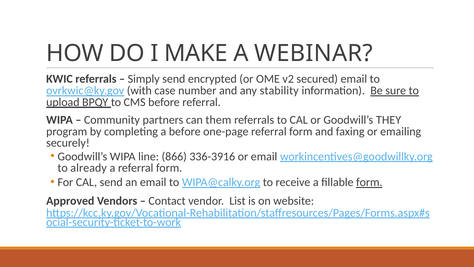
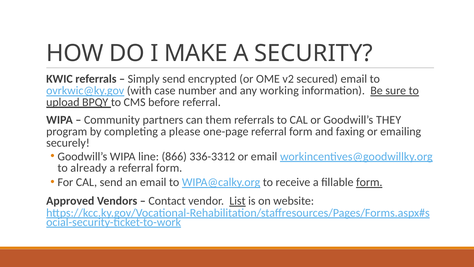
WEBINAR: WEBINAR -> SECURITY
stability: stability -> working
a before: before -> please
336-3916: 336-3916 -> 336-3312
List underline: none -> present
